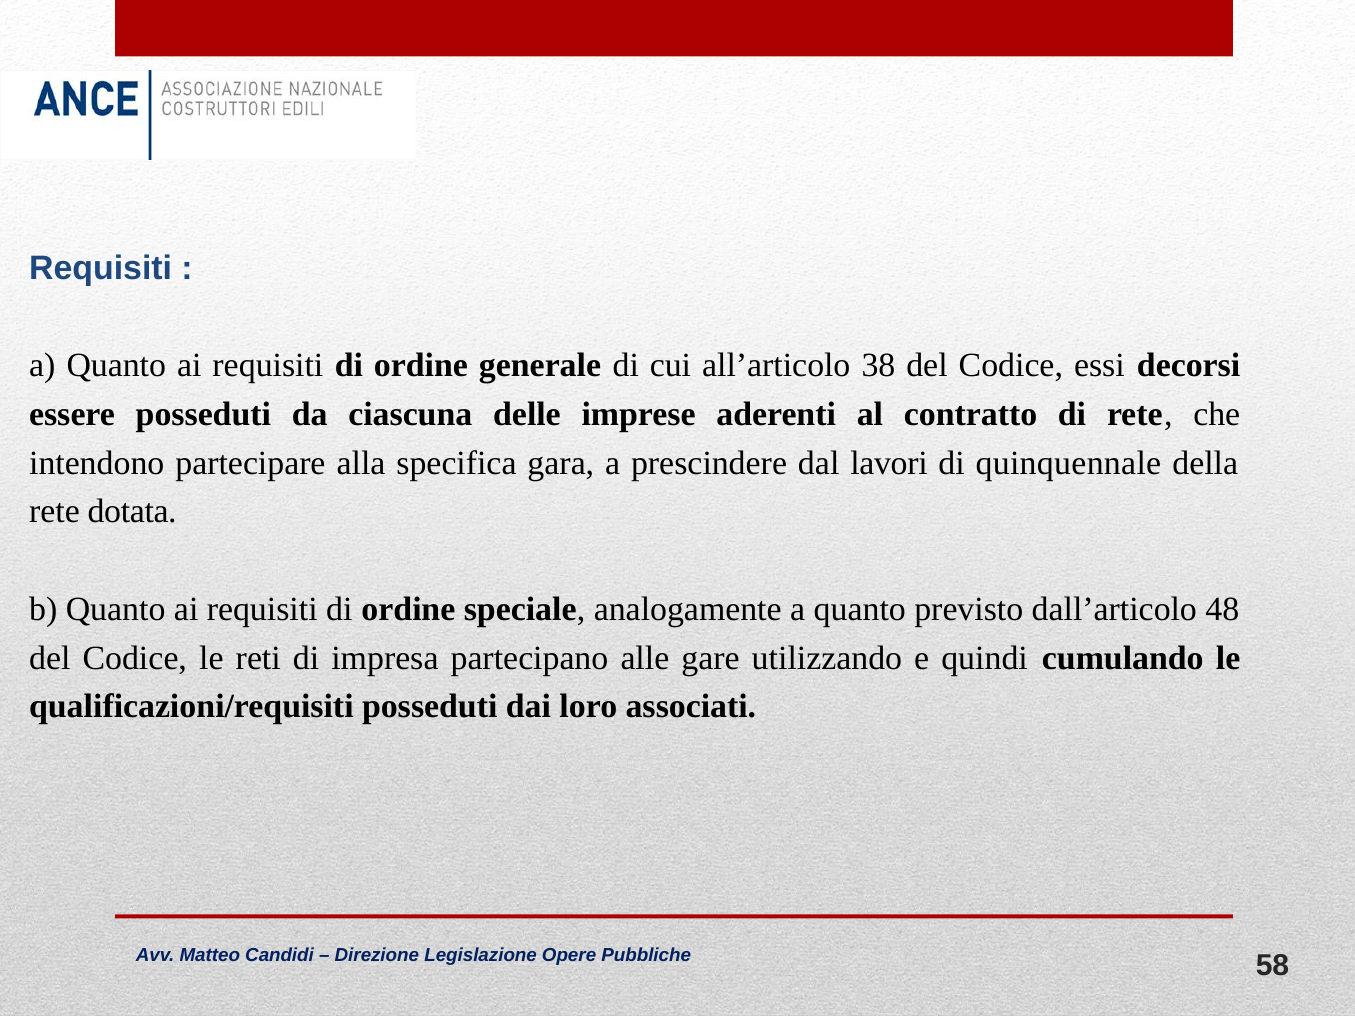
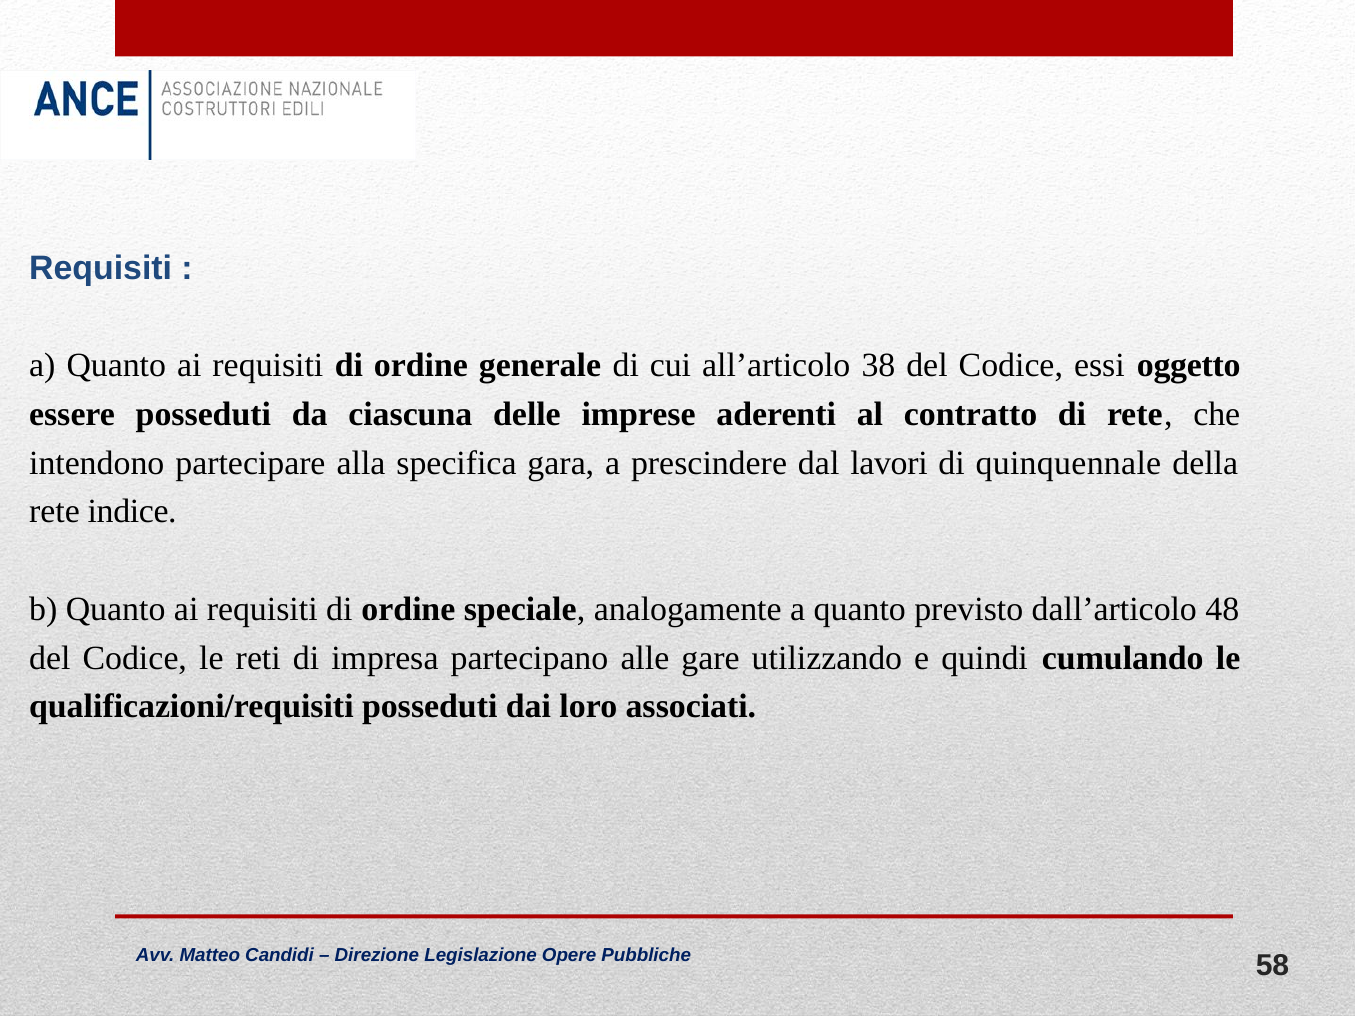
decorsi: decorsi -> oggetto
dotata: dotata -> indice
